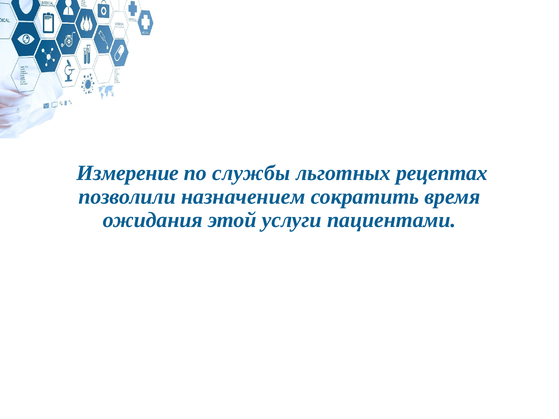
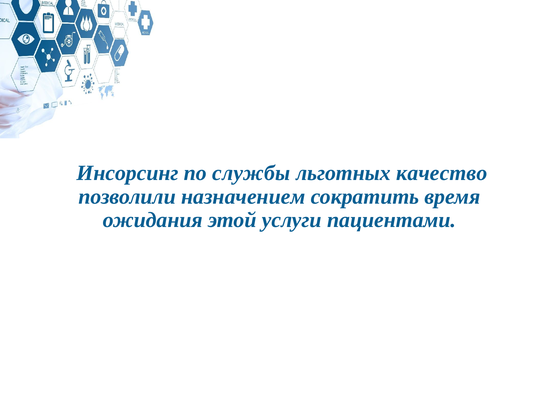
Измерение: Измерение -> Инсорсинг
рецептах: рецептах -> качество
